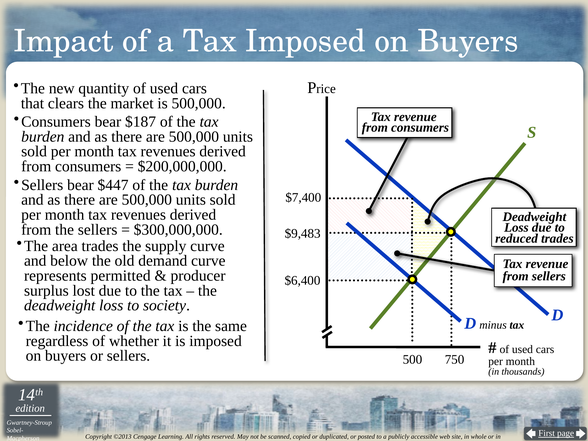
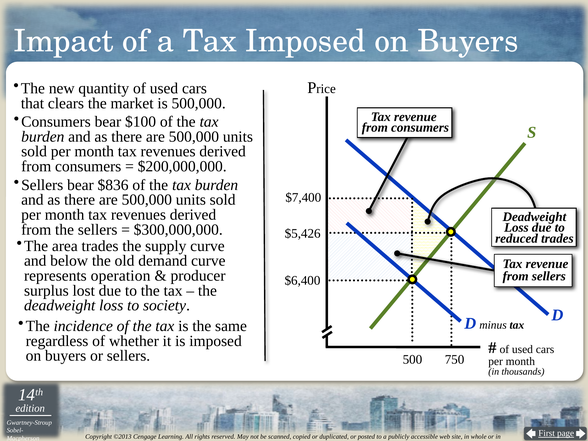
$187: $187 -> $100
$447: $447 -> $836
$9,483: $9,483 -> $5,426
permitted: permitted -> operation
